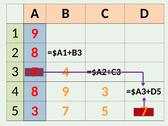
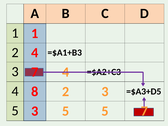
1 9: 9 -> 1
2 8: 8 -> 4
8 9: 9 -> 2
5 3 7: 7 -> 5
